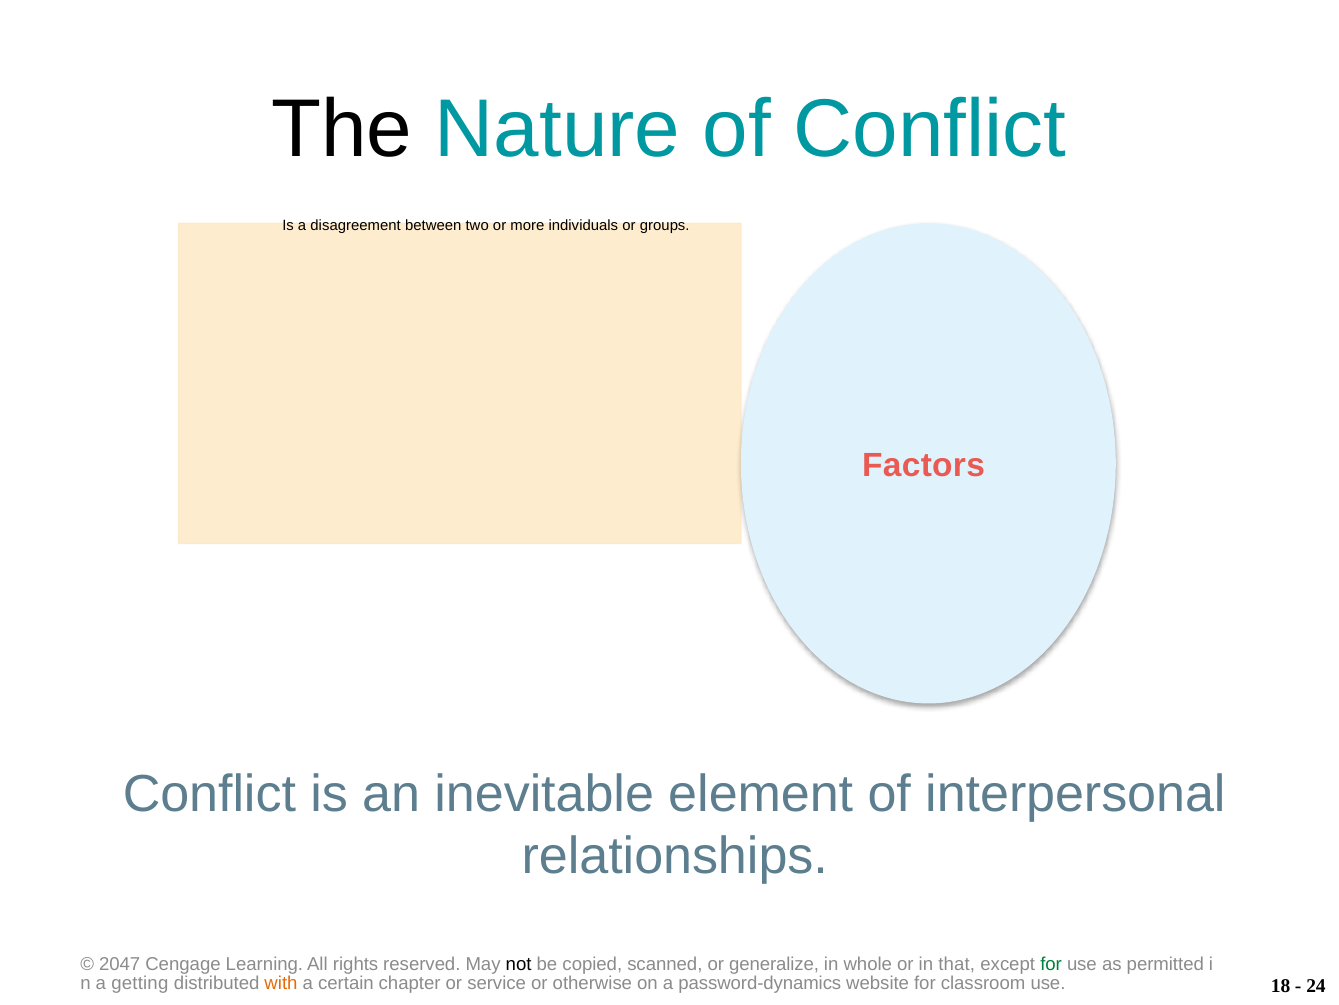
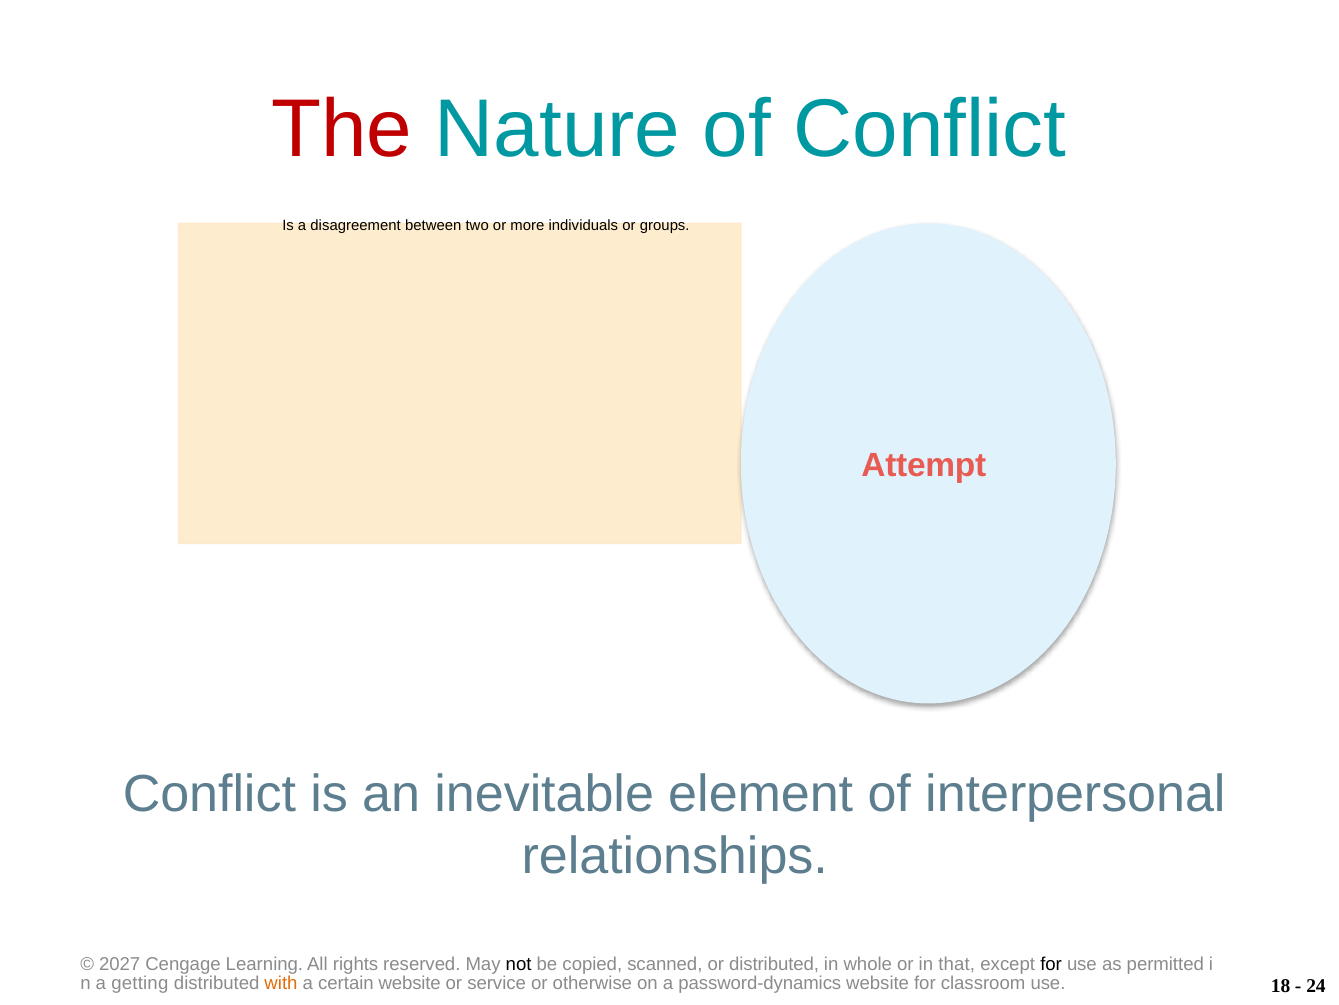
The colour: black -> red
Factors: Factors -> Attempt
2047: 2047 -> 2027
or generalize: generalize -> distributed
for at (1051, 964) colour: green -> black
certain chapter: chapter -> website
